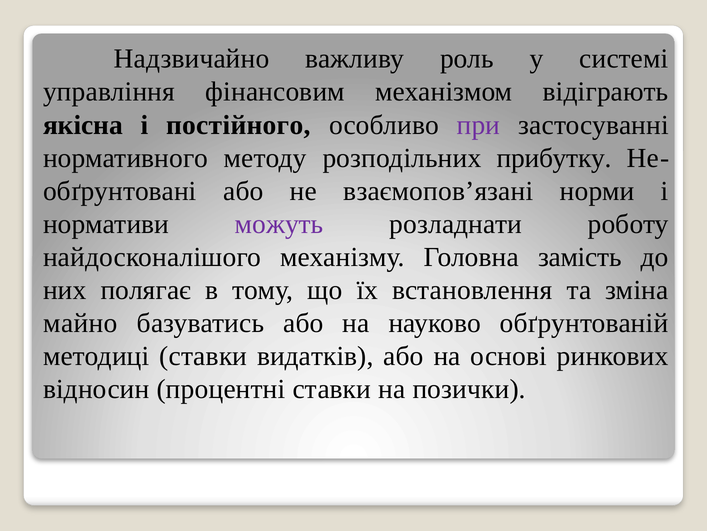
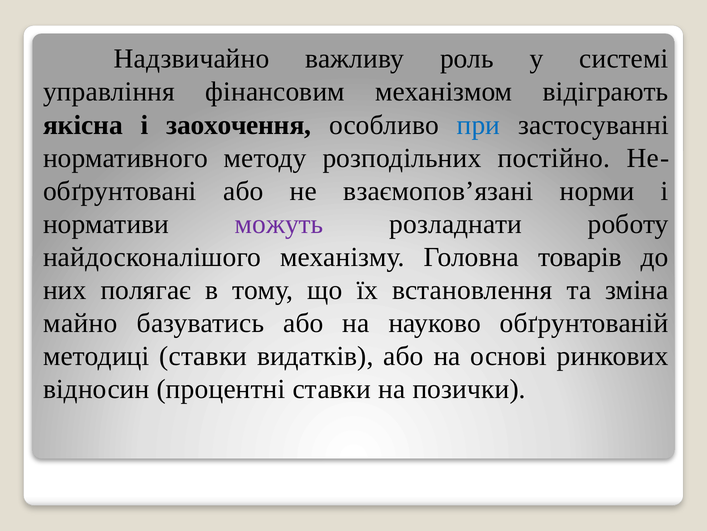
постійного: постійного -> заохочення
при colour: purple -> blue
прибутку: прибутку -> постійно
замість: замість -> товарів
